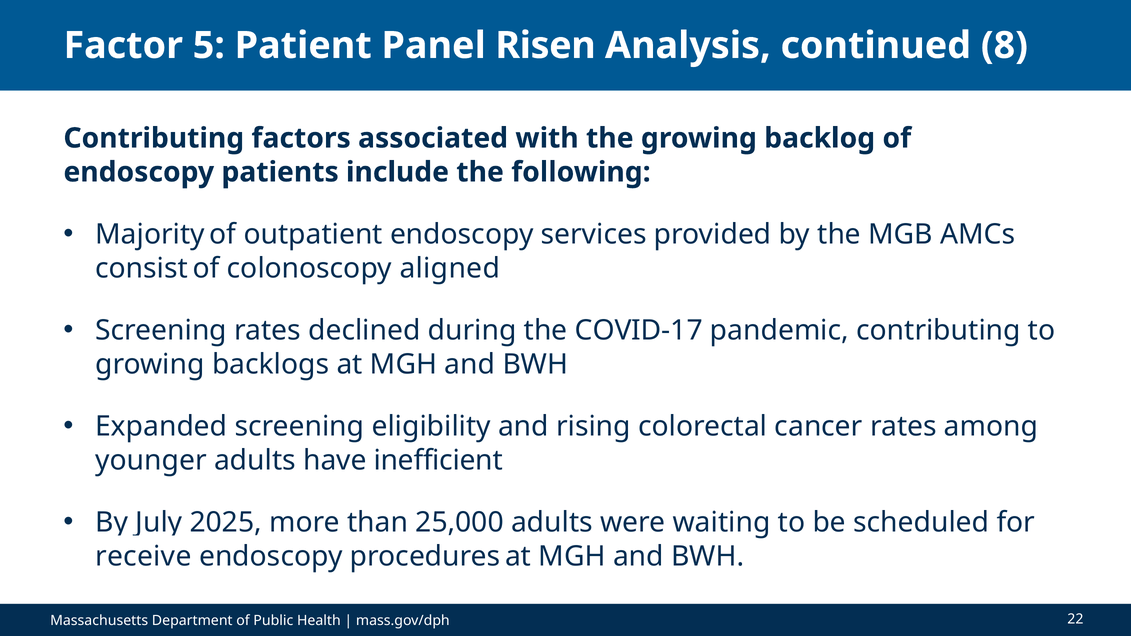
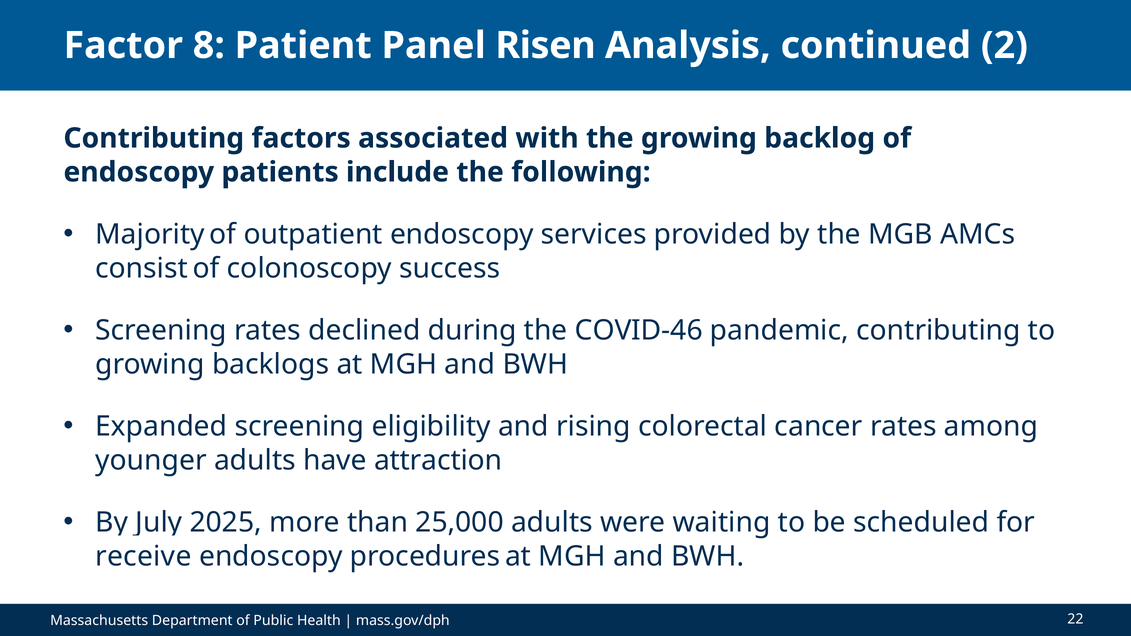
5: 5 -> 8
8: 8 -> 2
aligned: aligned -> success
COVID-17: COVID-17 -> COVID-46
inefficient: inefficient -> attraction
